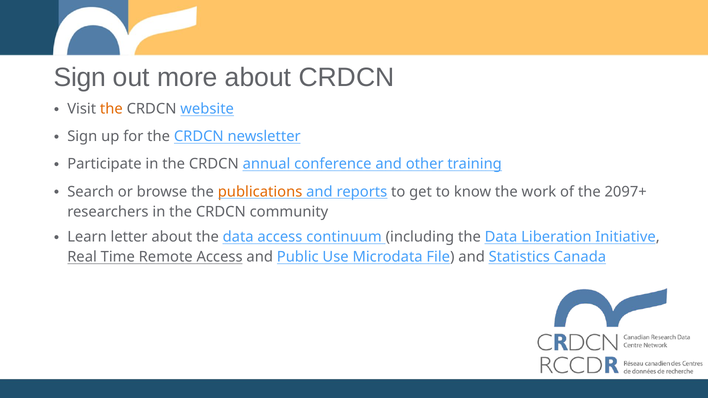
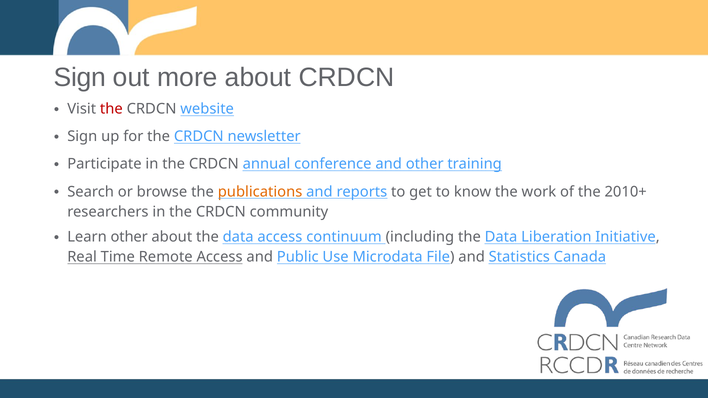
the at (111, 109) colour: orange -> red
2097+: 2097+ -> 2010+
Learn letter: letter -> other
